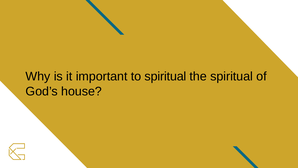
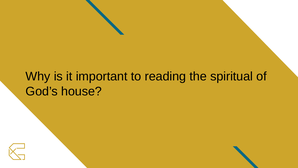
to spiritual: spiritual -> reading
